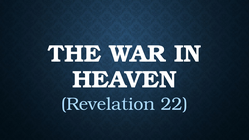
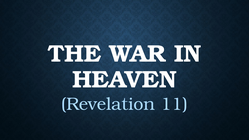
22: 22 -> 11
